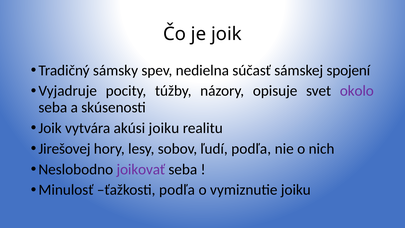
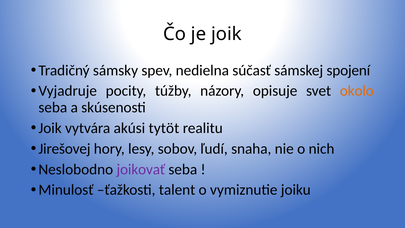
okolo colour: purple -> orange
akúsi joiku: joiku -> tytöt
ľudí podľa: podľa -> snaha
ťažkosti podľa: podľa -> talent
